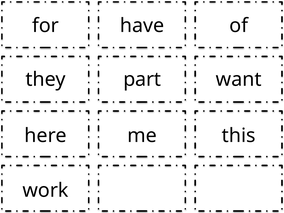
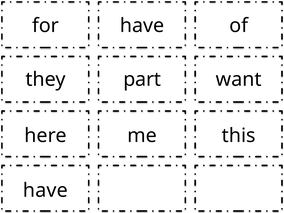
work at (45, 190): work -> have
